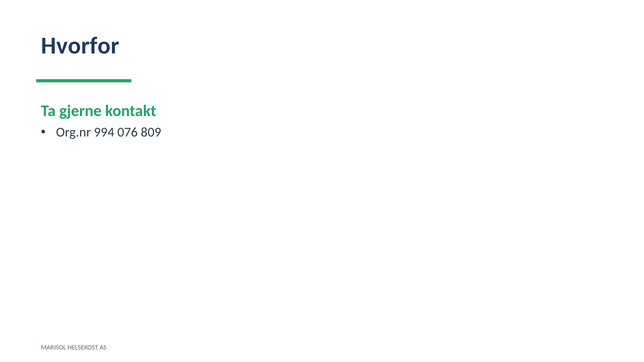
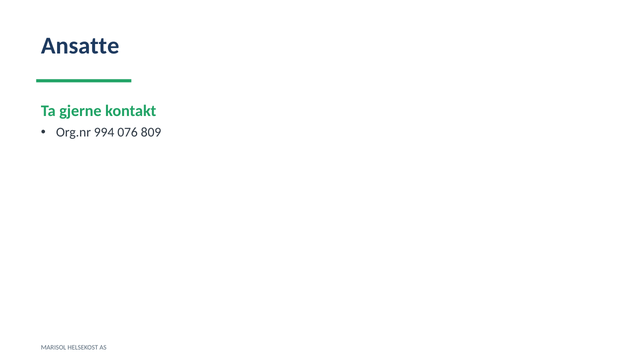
Hvorfor: Hvorfor -> Ansatte
